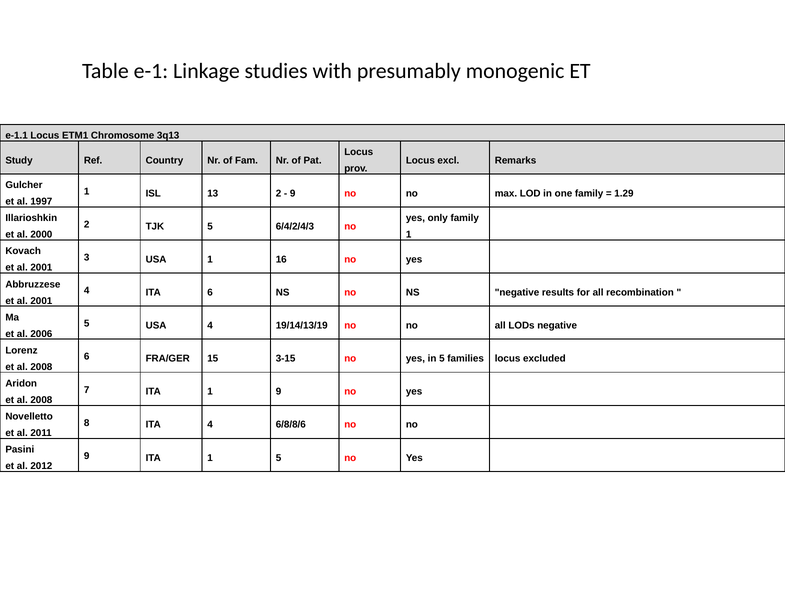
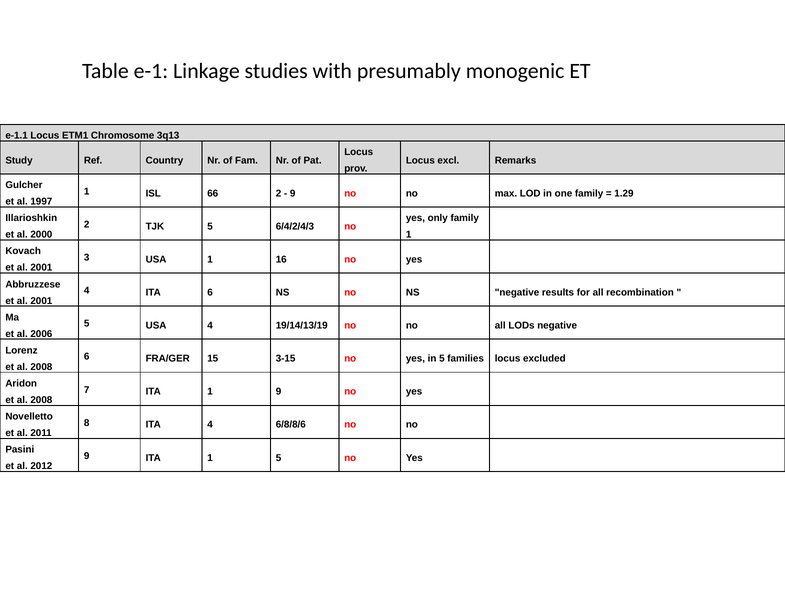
13: 13 -> 66
